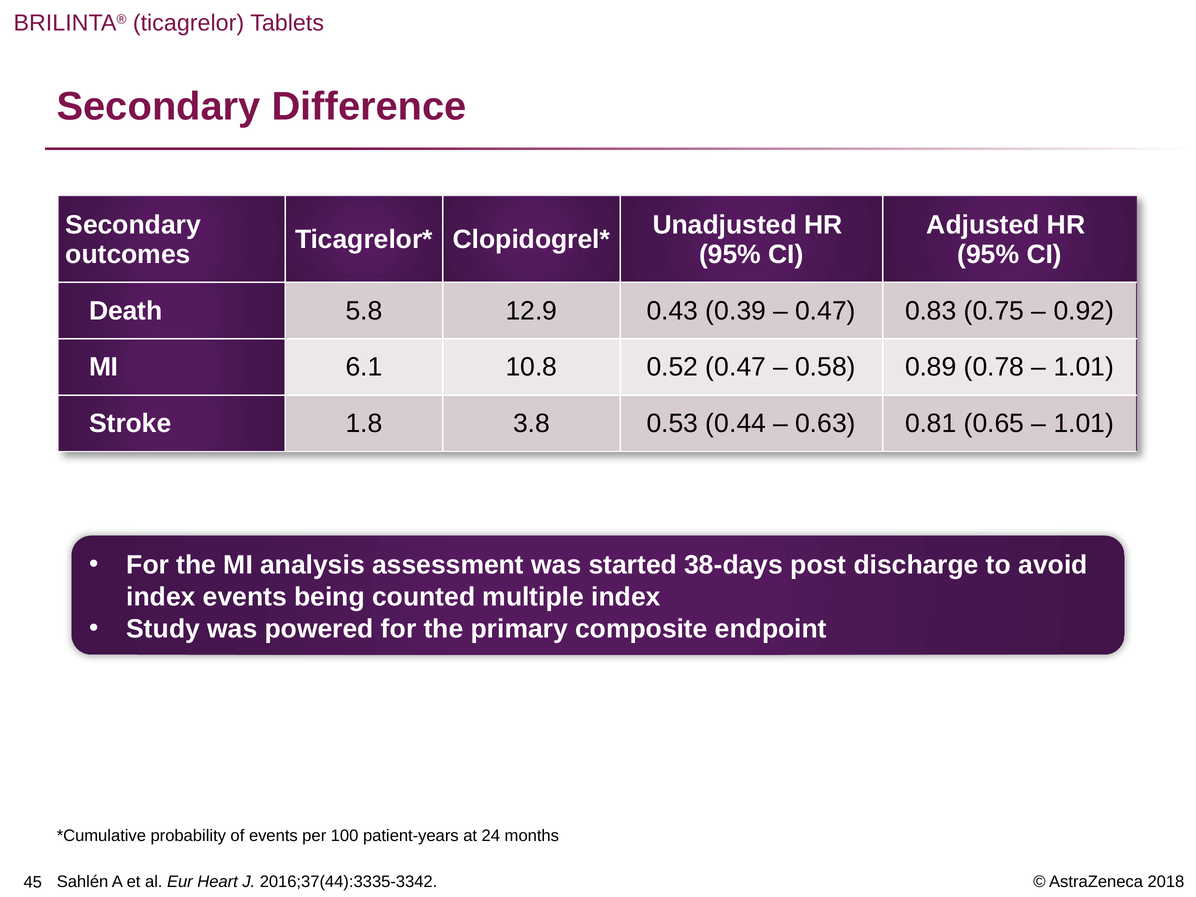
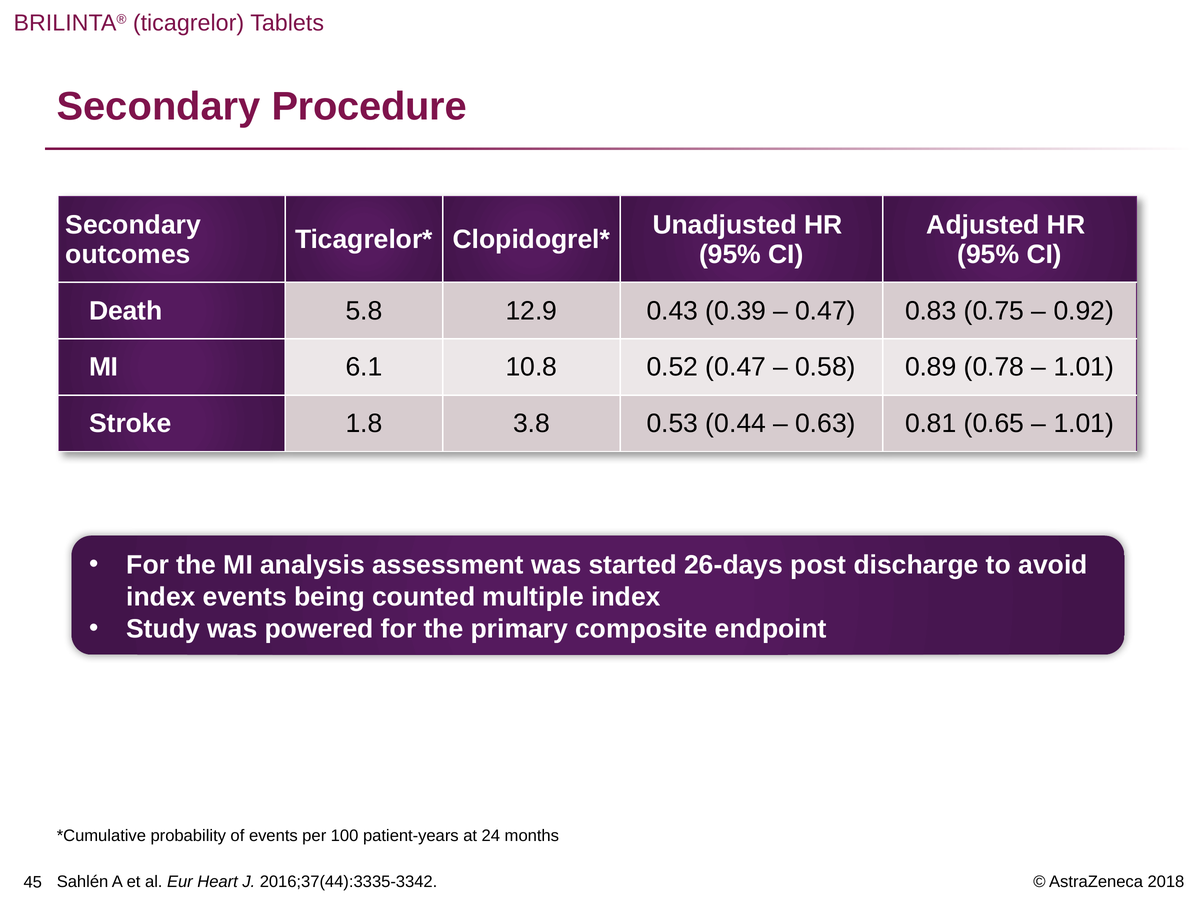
Difference: Difference -> Procedure
38-days: 38-days -> 26-days
